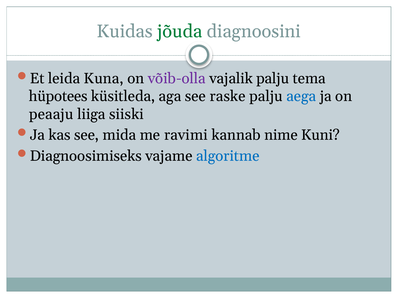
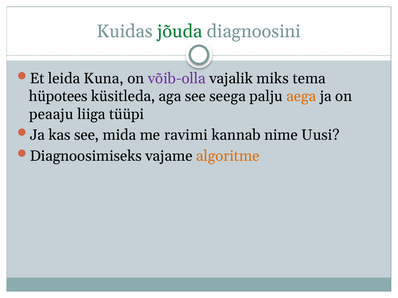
vajalik palju: palju -> miks
raske: raske -> seega
aega colour: blue -> orange
siiski: siiski -> tüüpi
Kuni: Kuni -> Uusi
algoritme colour: blue -> orange
